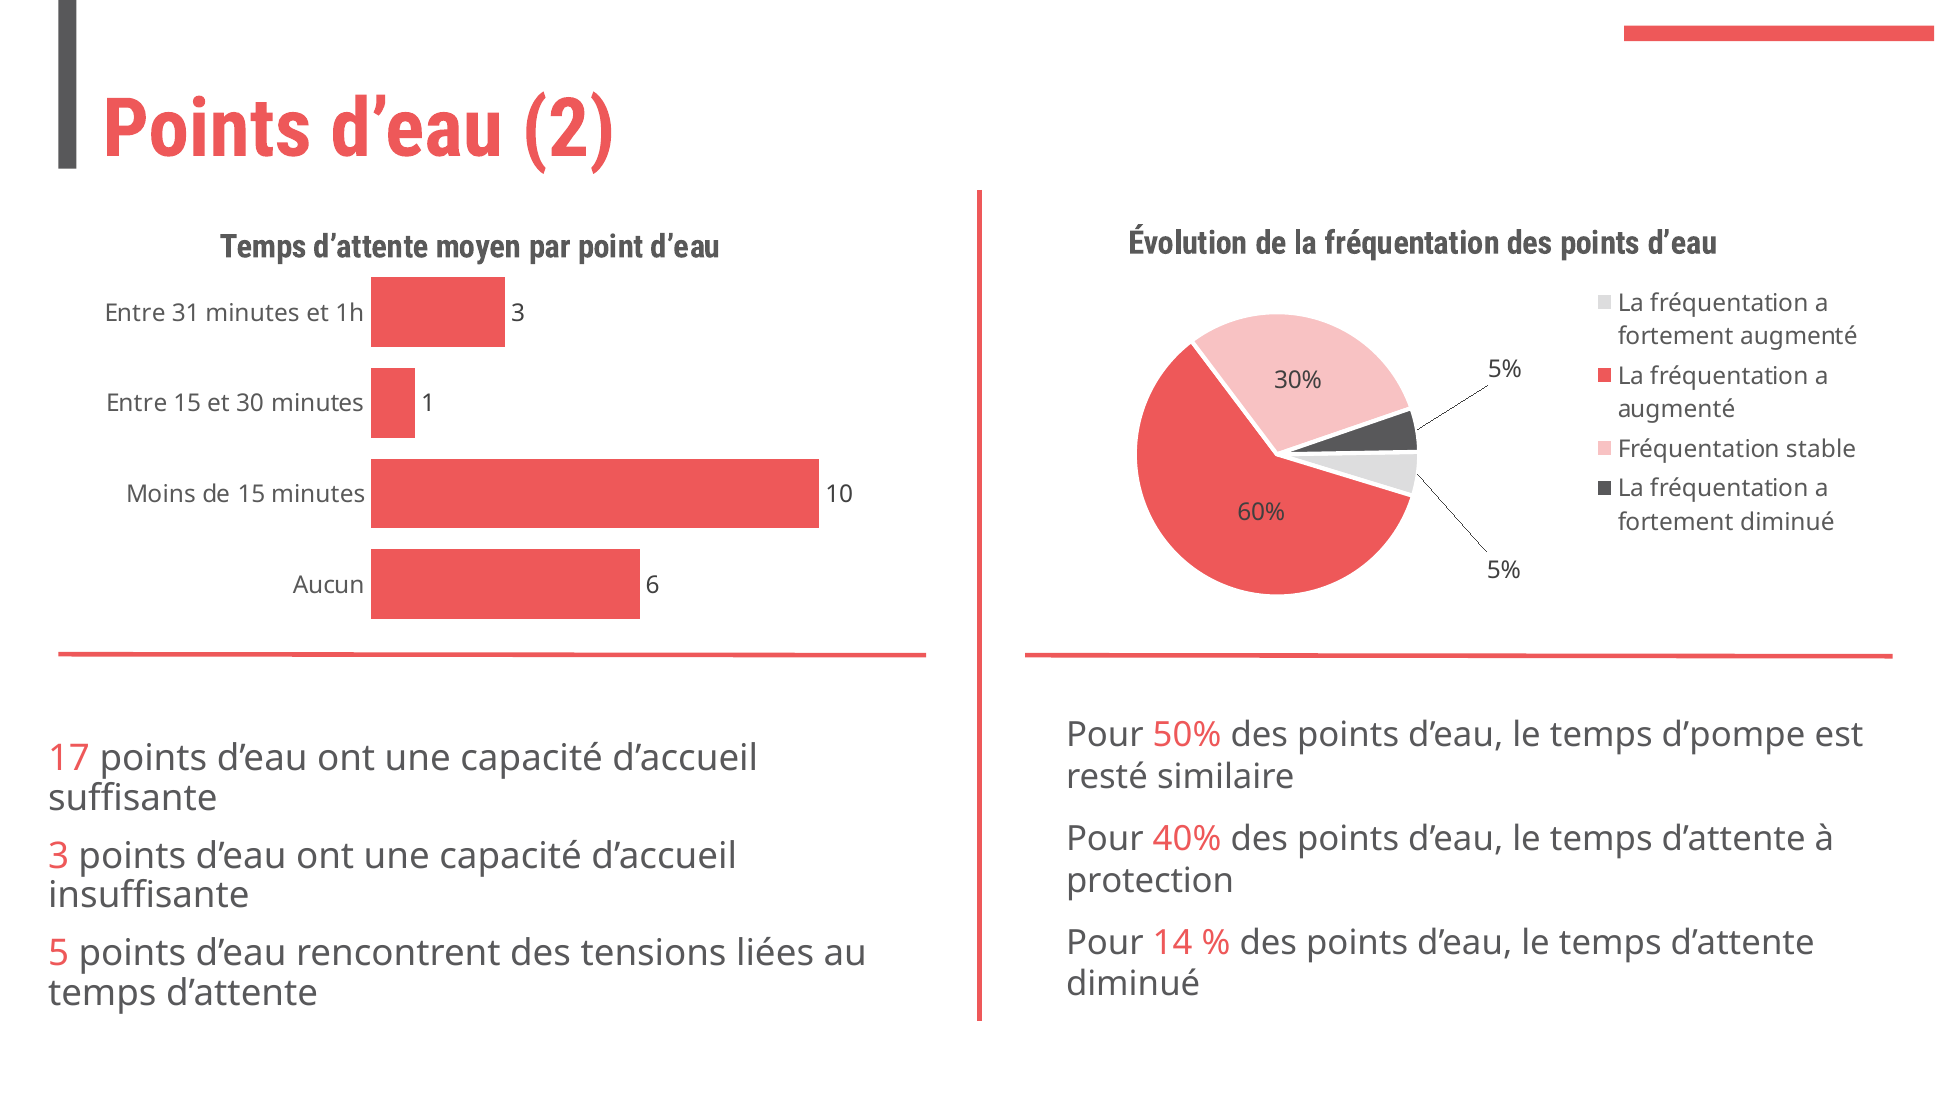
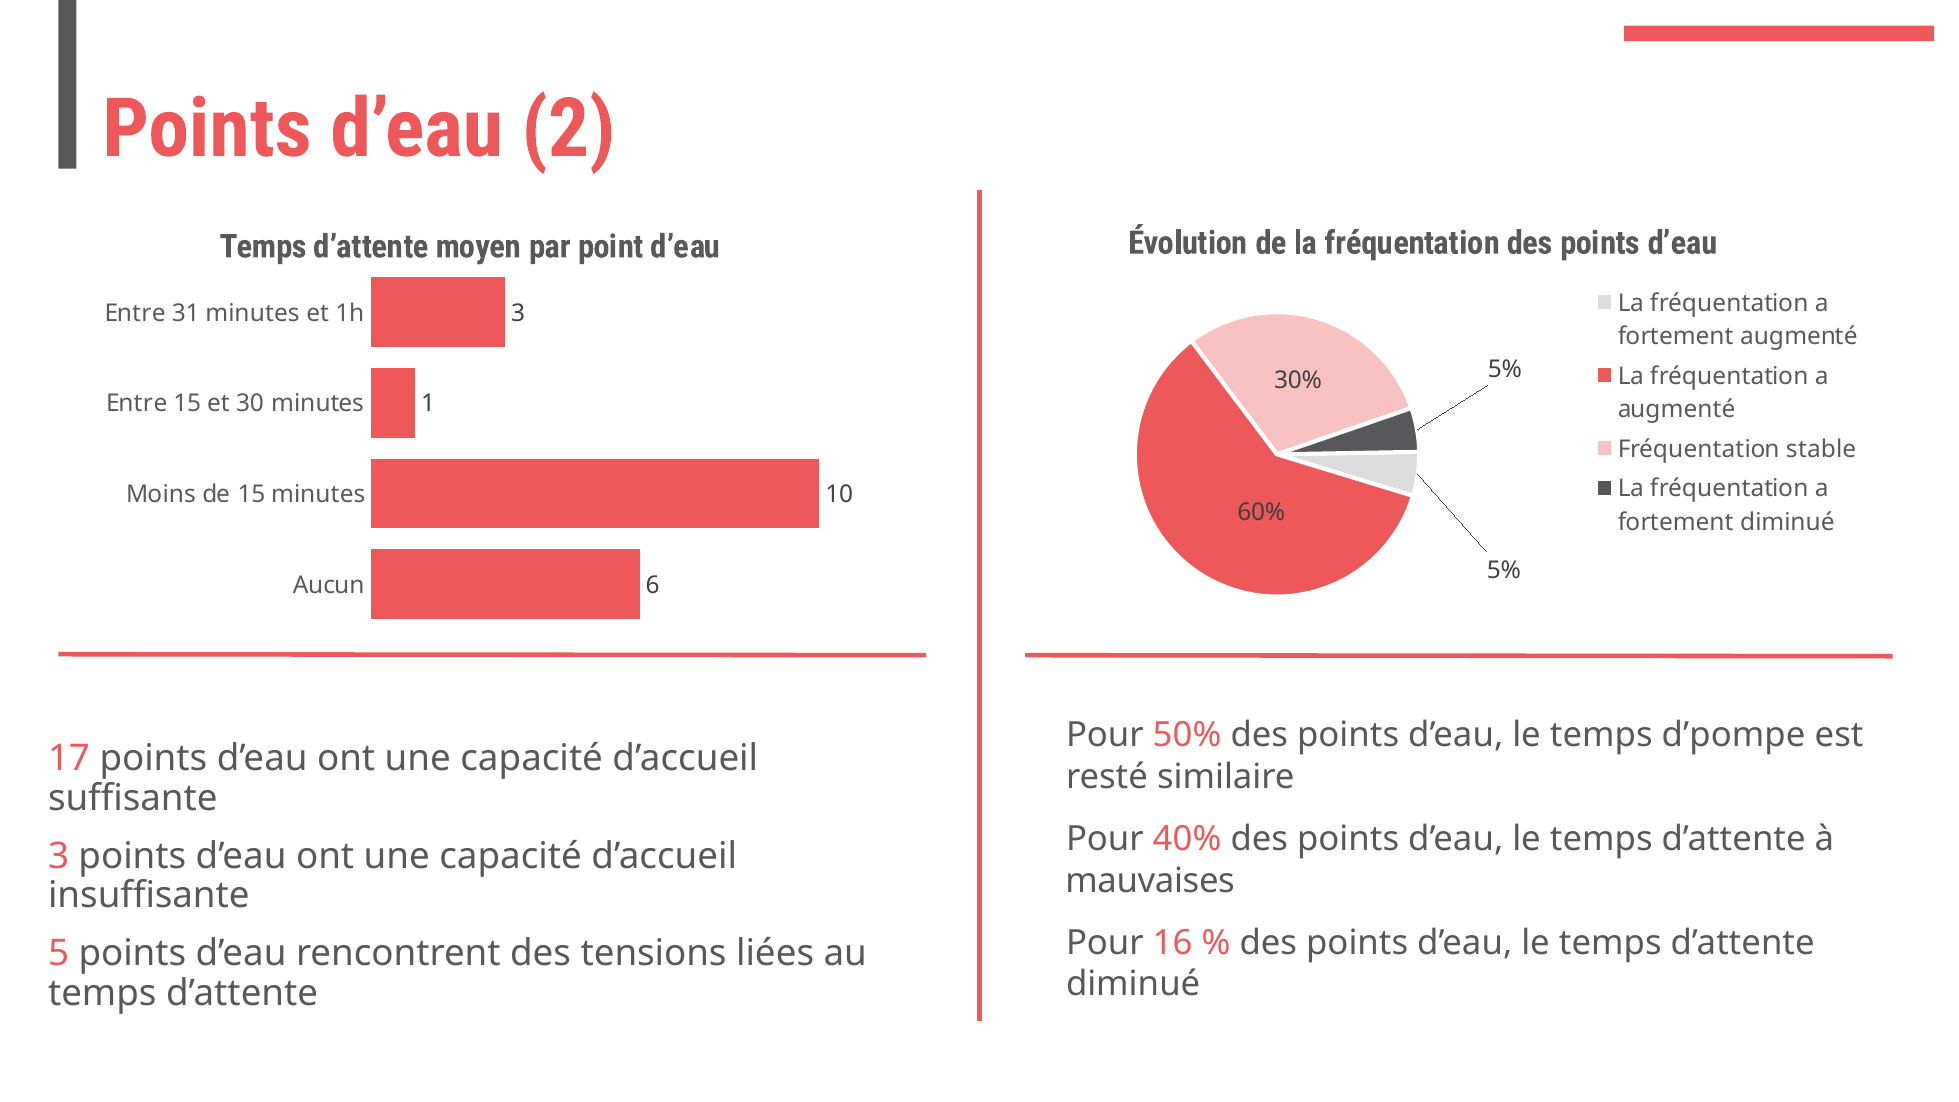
protection: protection -> mauvaises
14: 14 -> 16
